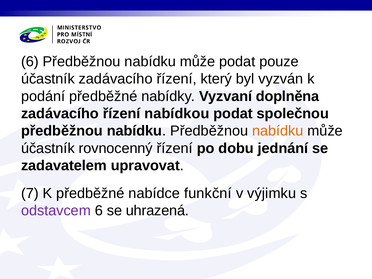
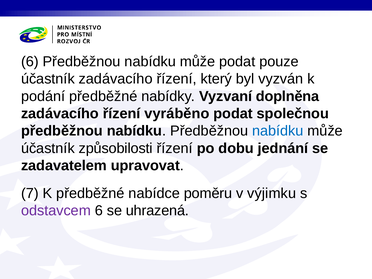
nabídkou: nabídkou -> vyráběno
nabídku at (278, 131) colour: orange -> blue
rovnocenný: rovnocenný -> způsobilosti
funkční: funkční -> poměru
